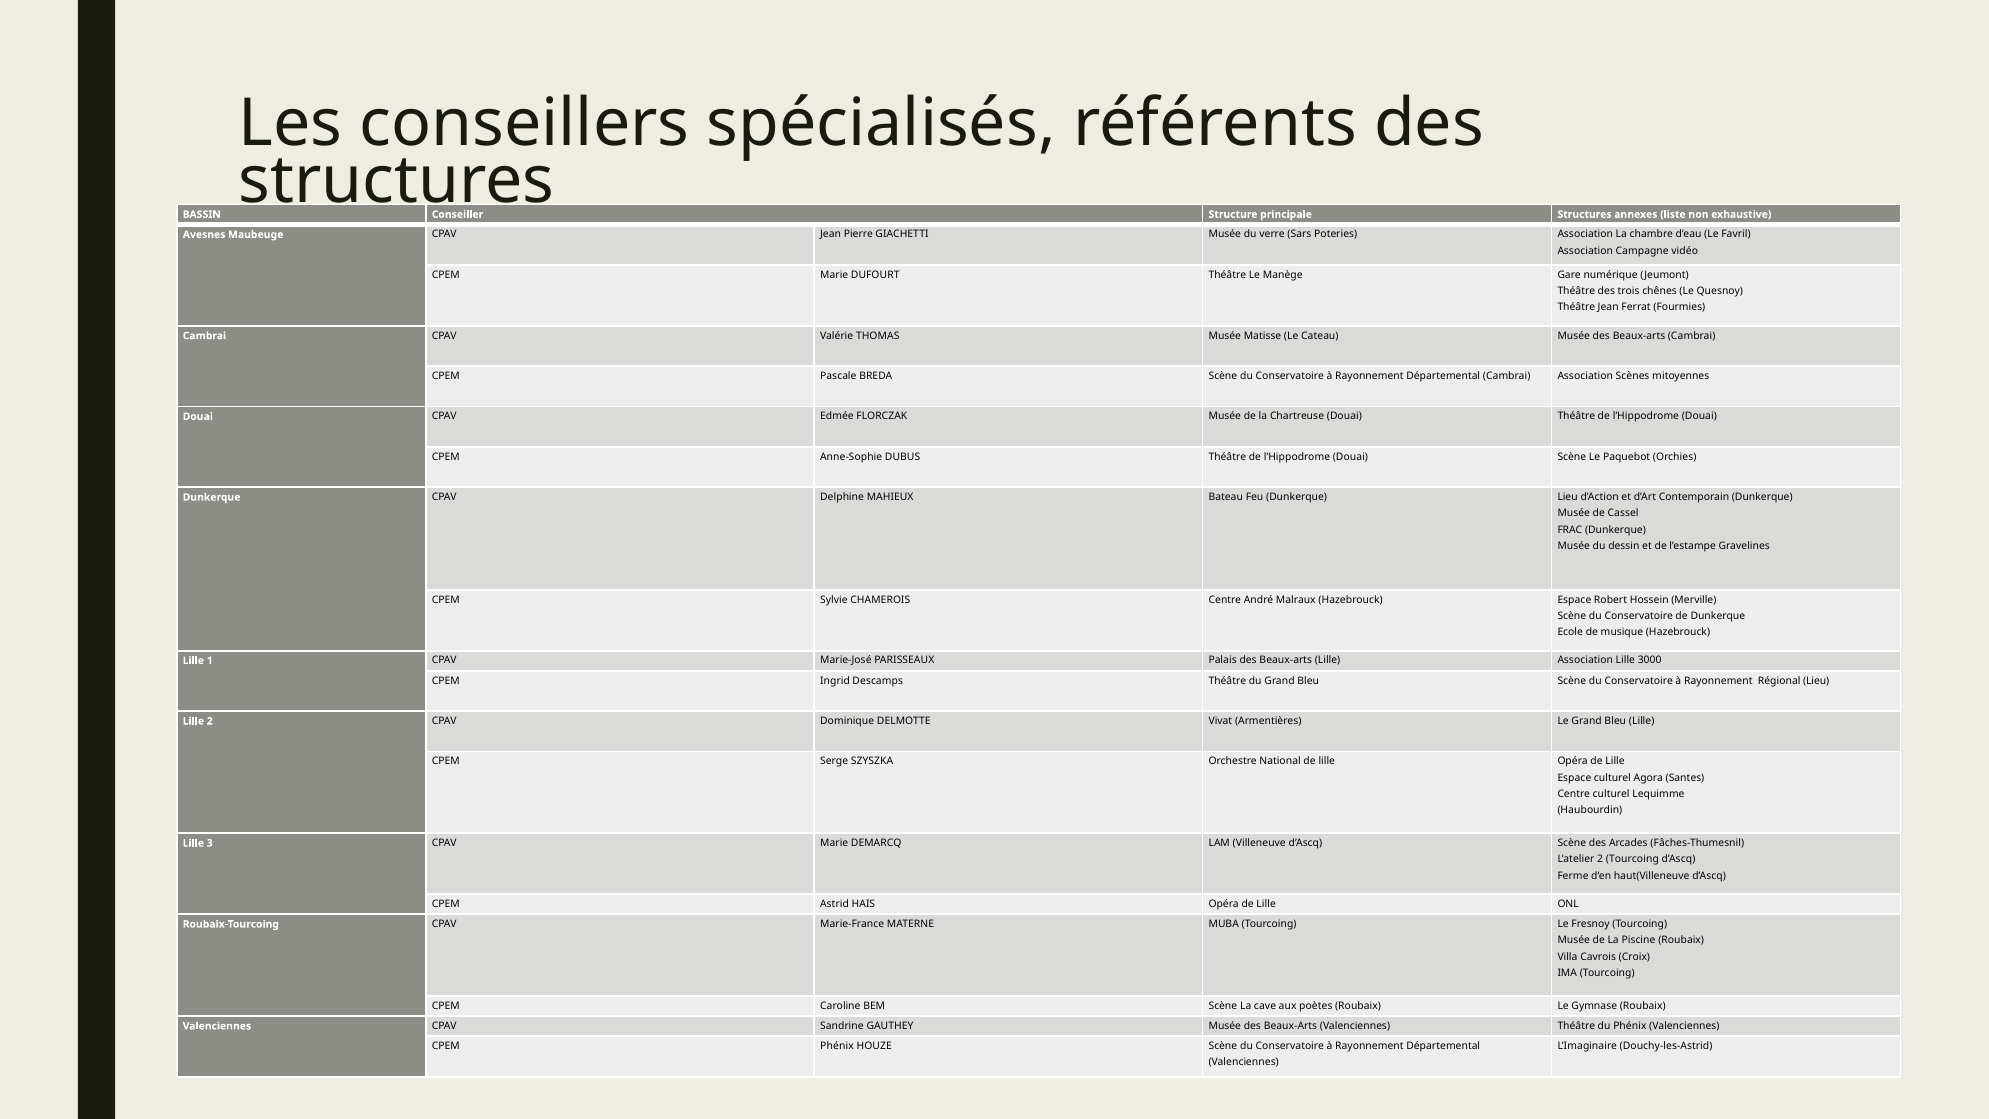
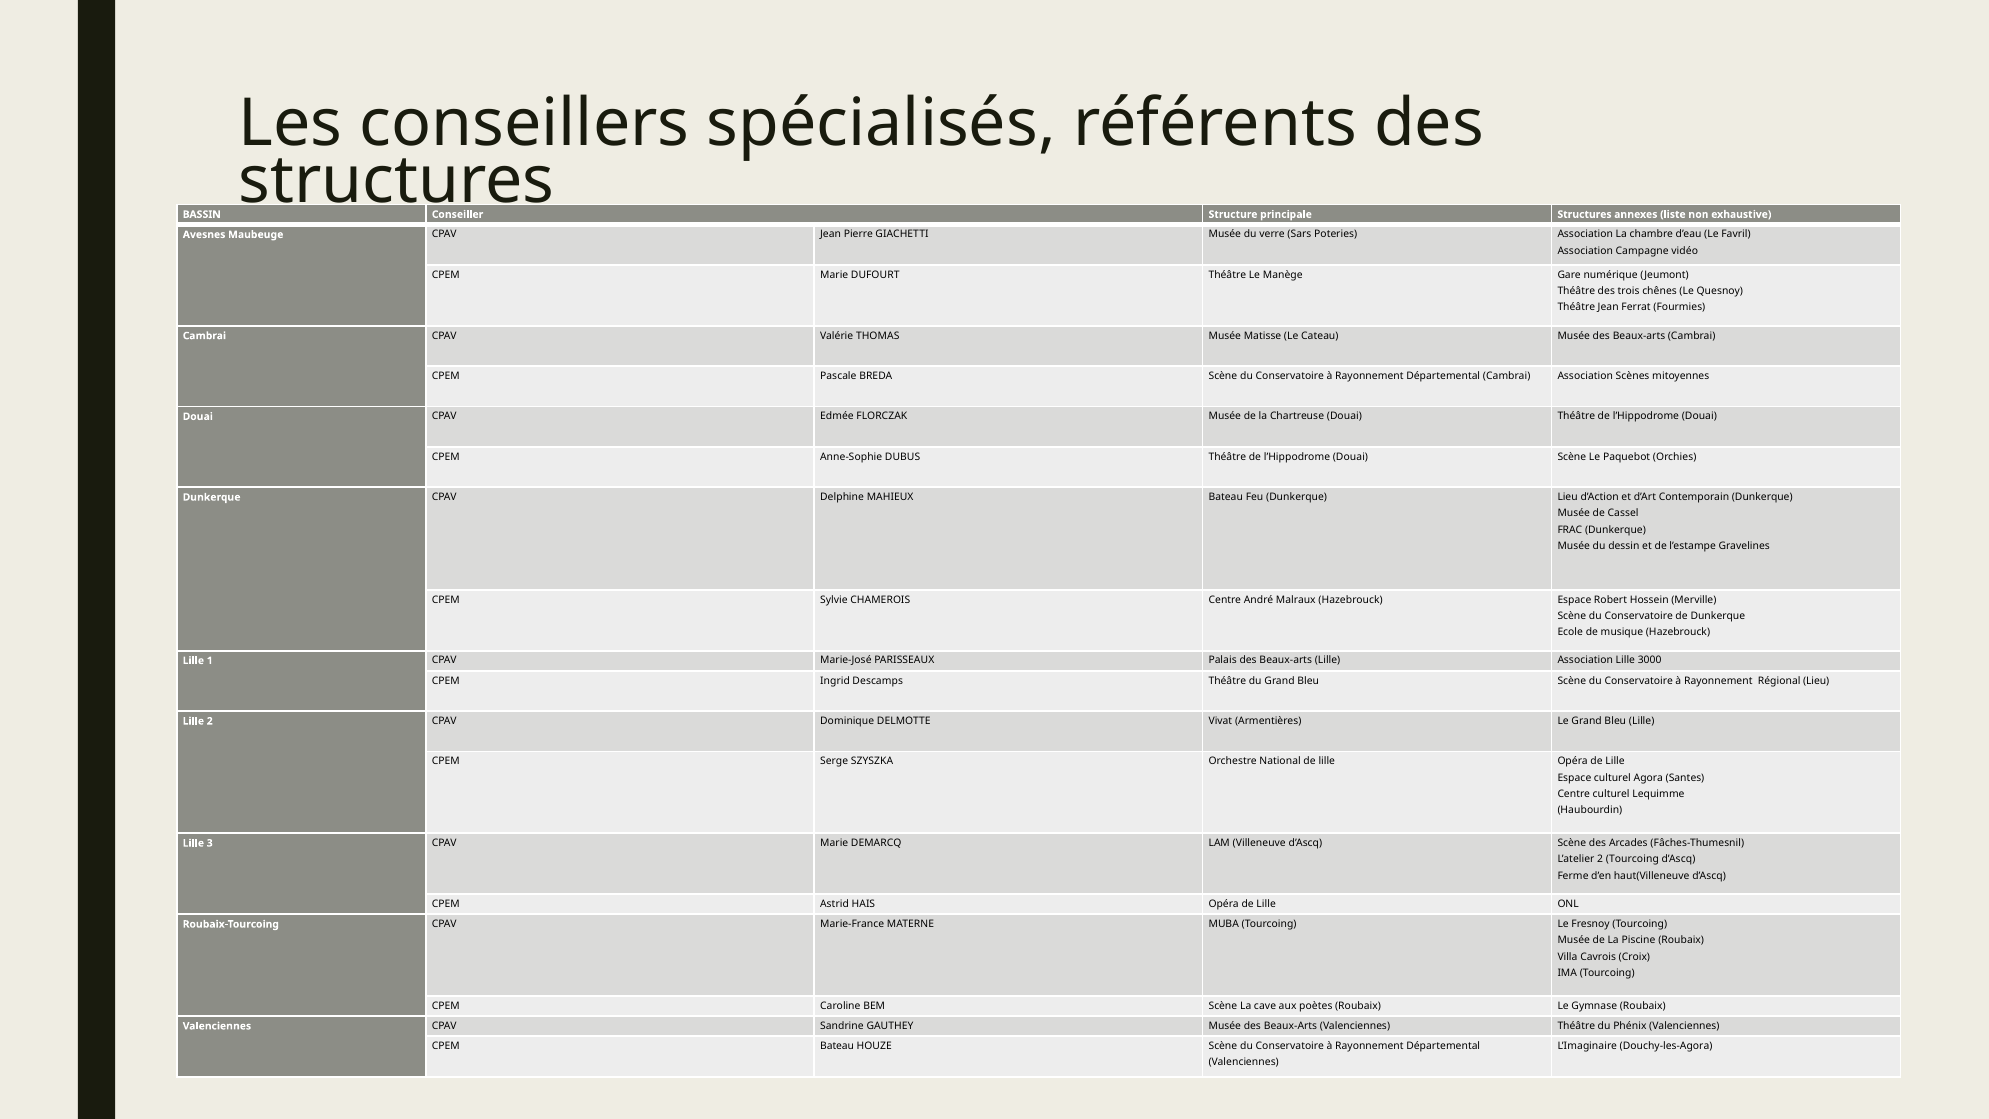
CPEM Phénix: Phénix -> Bateau
Douchy-les-Astrid: Douchy-les-Astrid -> Douchy-les-Agora
